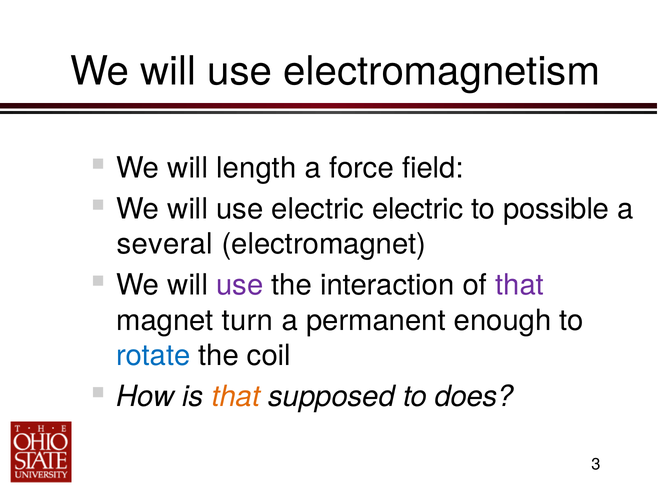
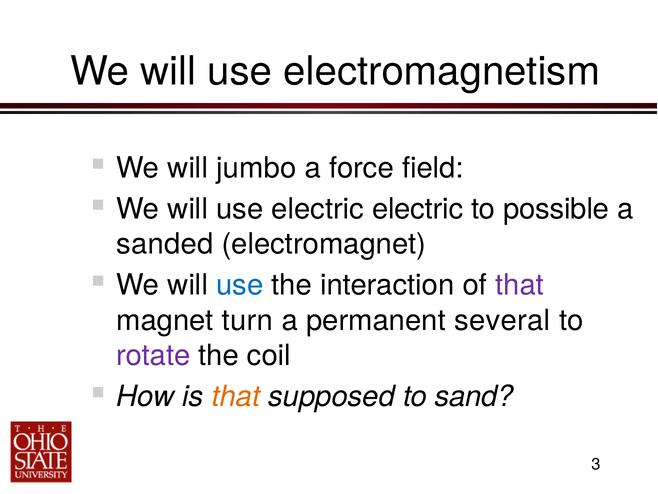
length: length -> jumbo
several: several -> sanded
use at (240, 285) colour: purple -> blue
enough: enough -> several
rotate colour: blue -> purple
does: does -> sand
